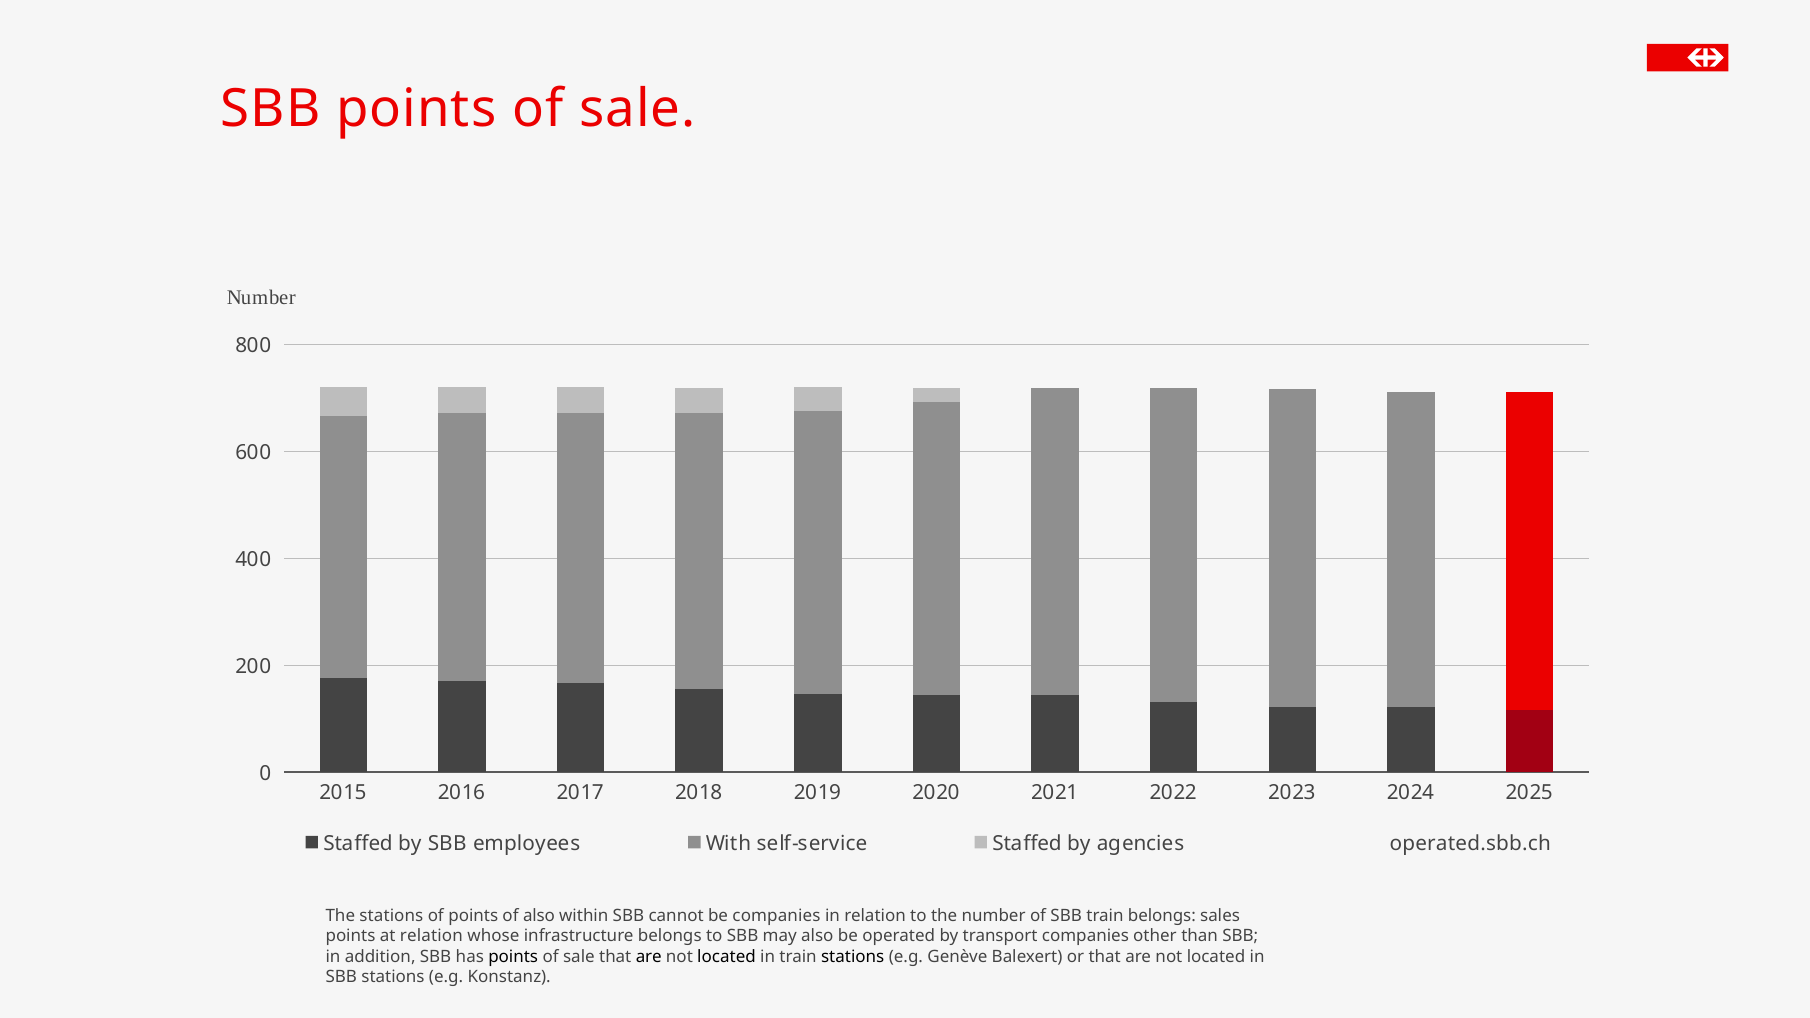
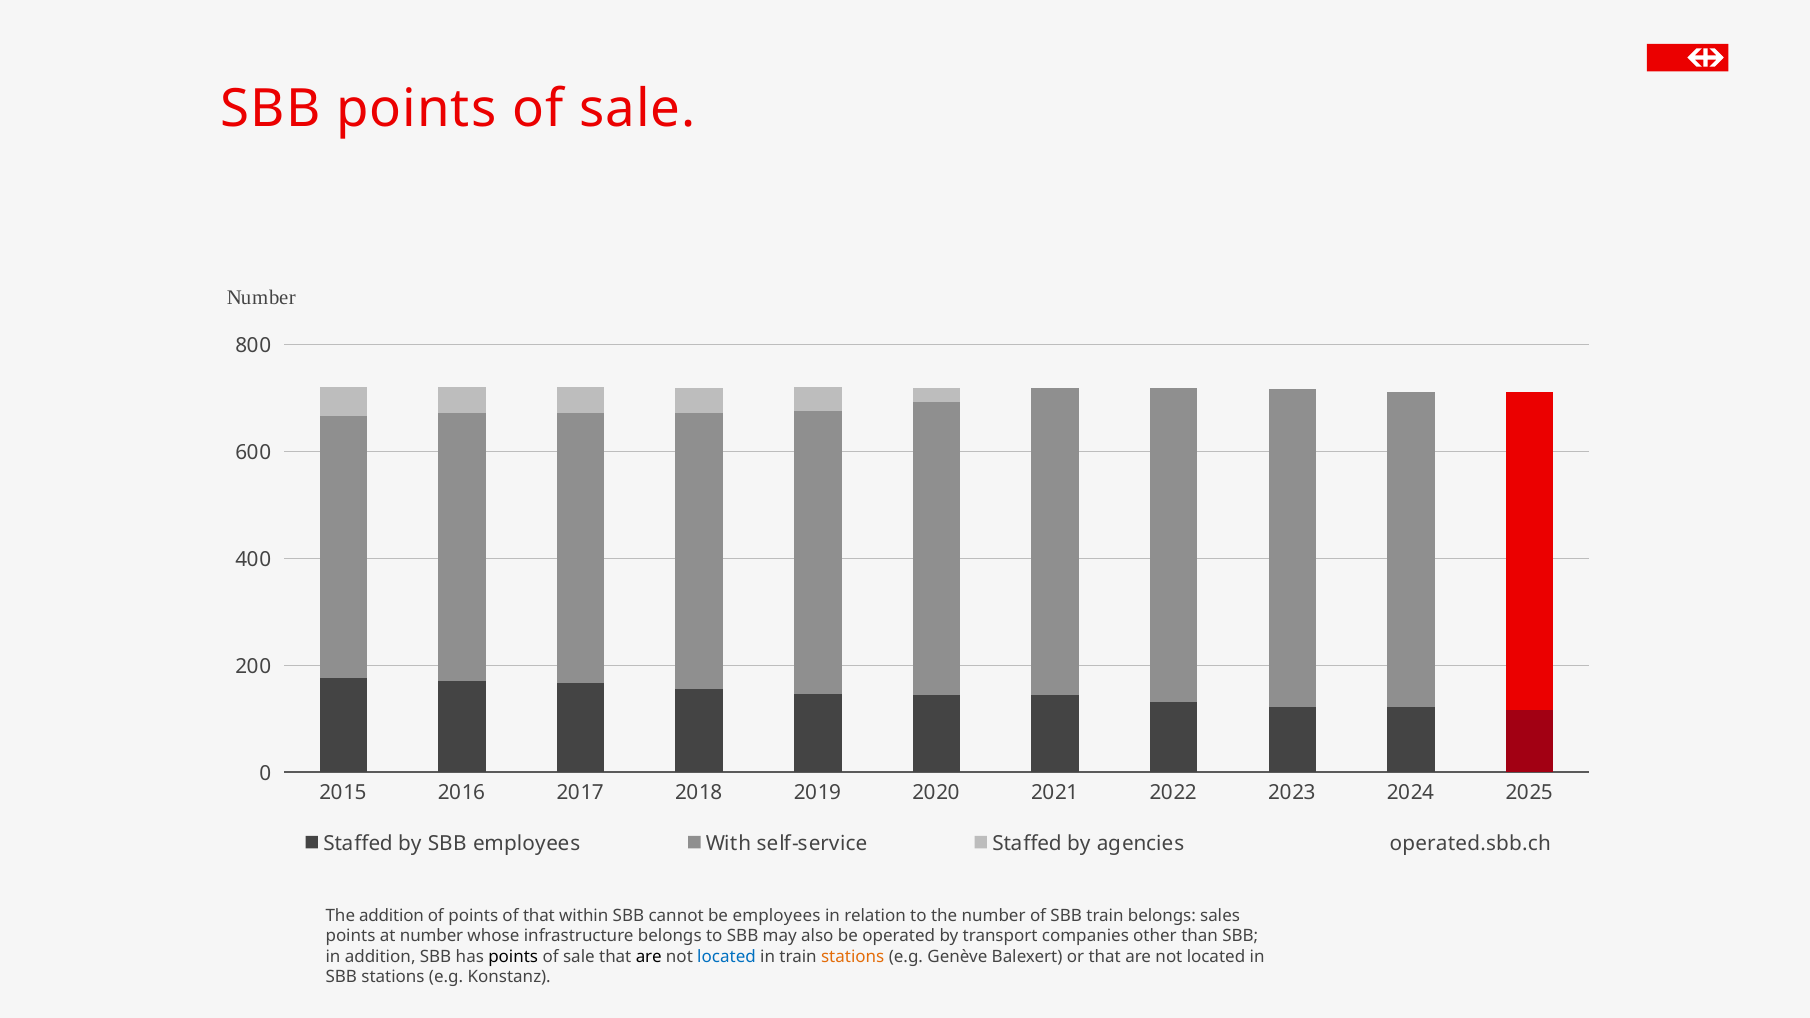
The stations: stations -> addition
of also: also -> that
be companies: companies -> employees
at relation: relation -> number
located at (727, 957) colour: black -> blue
stations at (853, 957) colour: black -> orange
